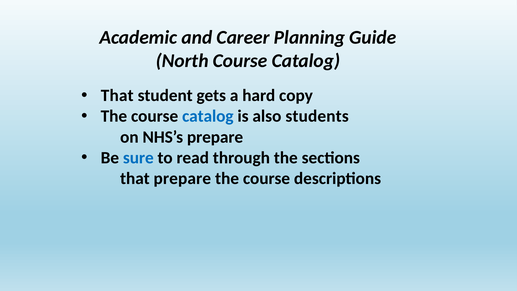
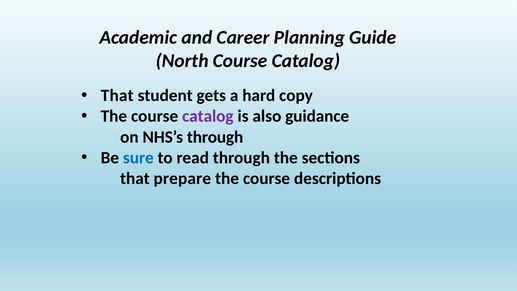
catalog at (208, 116) colour: blue -> purple
students: students -> guidance
NHS’s prepare: prepare -> through
